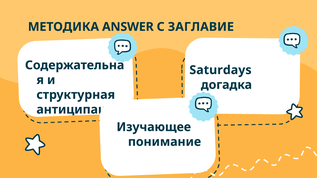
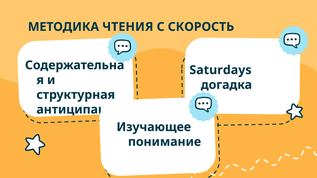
ANSWER: ANSWER -> ЧТЕНИЯ
ЗАГЛАВИЕ: ЗАГЛАВИЕ -> СКОРОСТЬ
